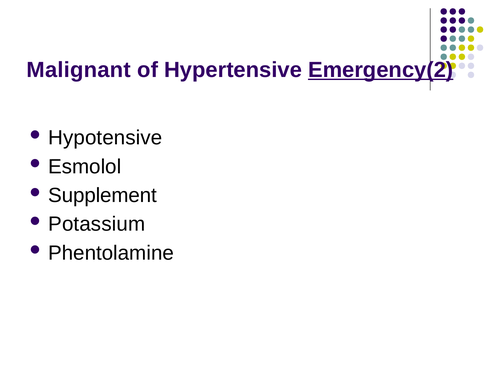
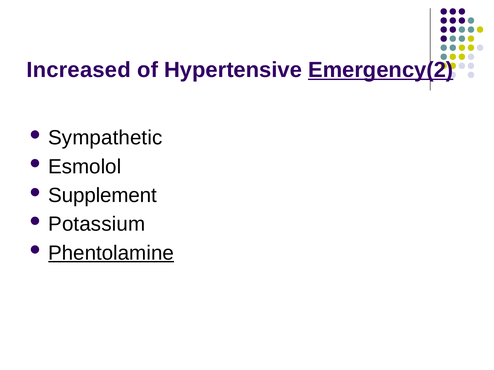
Malignant: Malignant -> Increased
Hypotensive: Hypotensive -> Sympathetic
Phentolamine underline: none -> present
